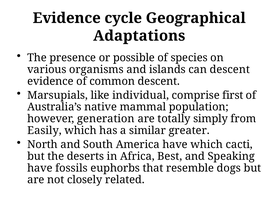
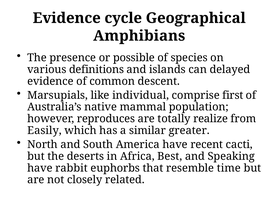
Adaptations: Adaptations -> Amphibians
organisms: organisms -> definitions
can descent: descent -> delayed
generation: generation -> reproduces
simply: simply -> realize
have which: which -> recent
fossils: fossils -> rabbit
dogs: dogs -> time
